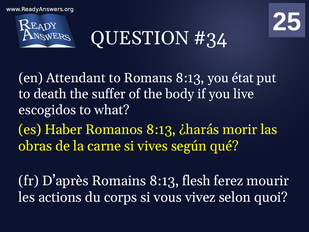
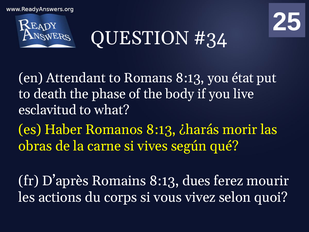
suffer: suffer -> phase
escogidos: escogidos -> esclavitud
flesh: flesh -> dues
